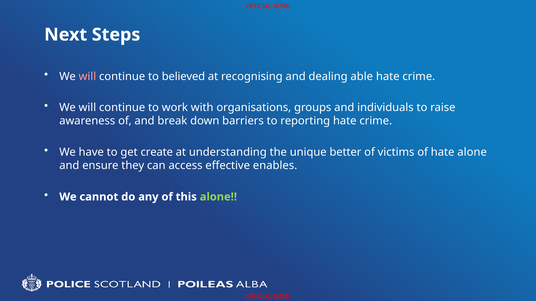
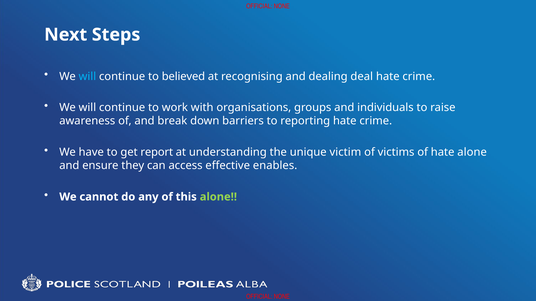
will at (87, 76) colour: pink -> light blue
able: able -> deal
create: create -> report
better: better -> victim
